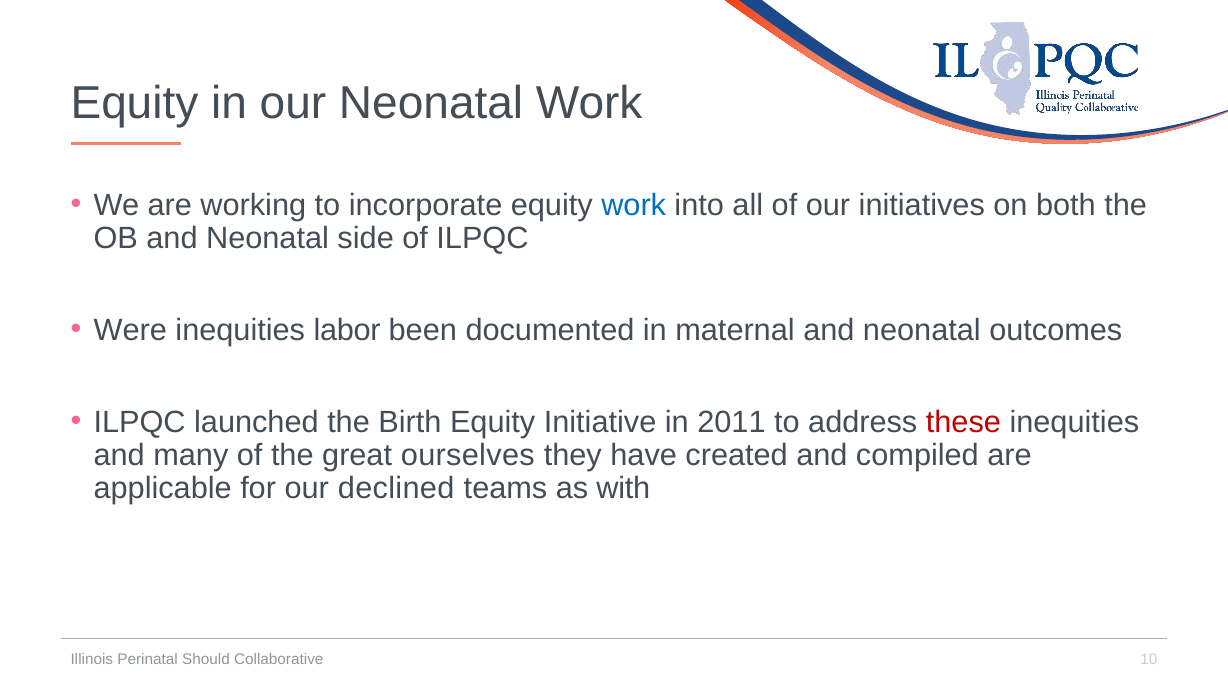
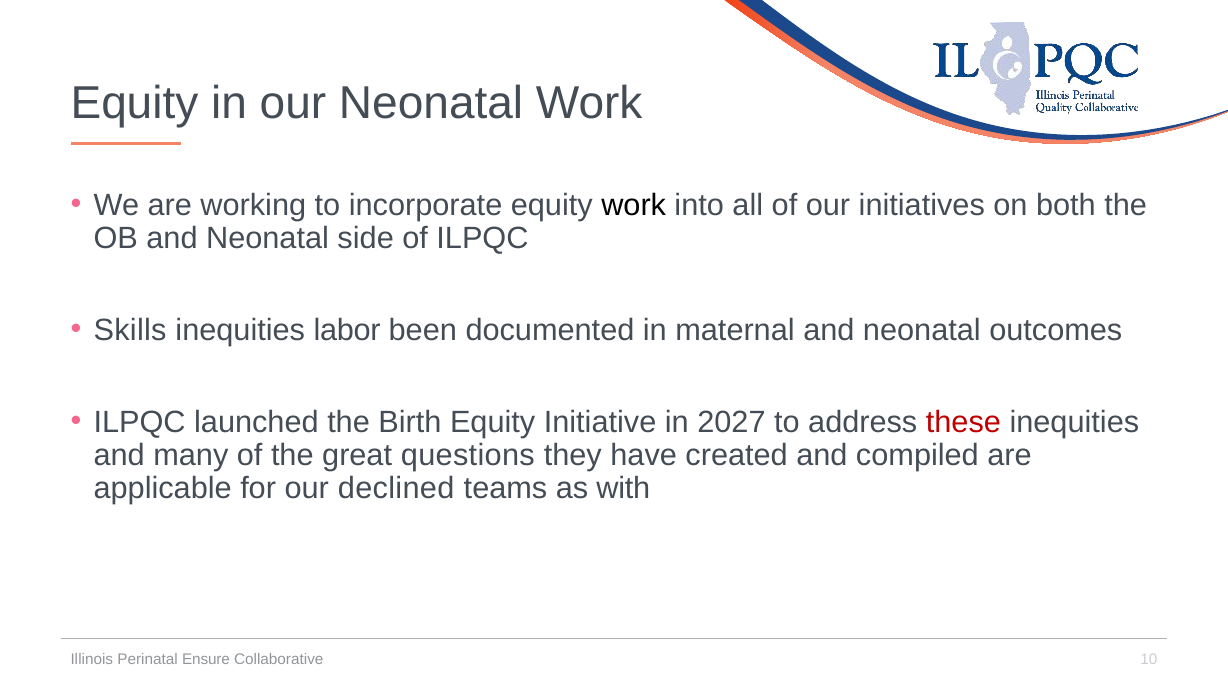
work at (634, 205) colour: blue -> black
Were: Were -> Skills
2011: 2011 -> 2027
ourselves: ourselves -> questions
Should: Should -> Ensure
